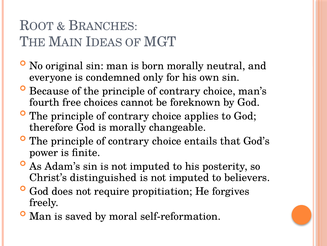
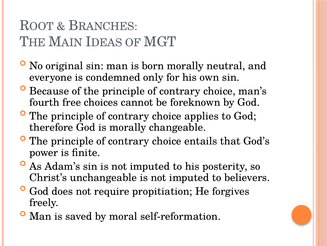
distinguished: distinguished -> unchangeable
